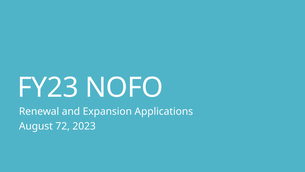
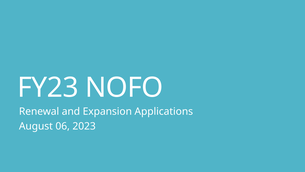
72: 72 -> 06
